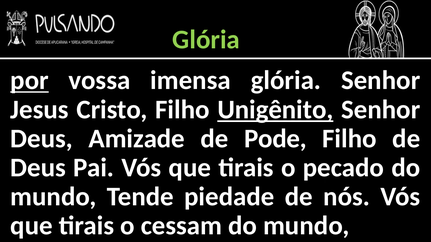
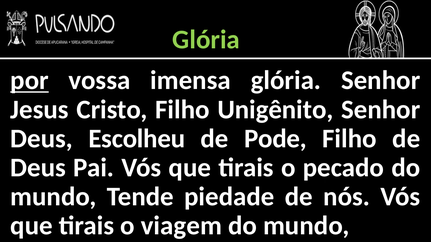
Unigênito underline: present -> none
Amizade: Amizade -> Escolheu
cessam: cessam -> viagem
